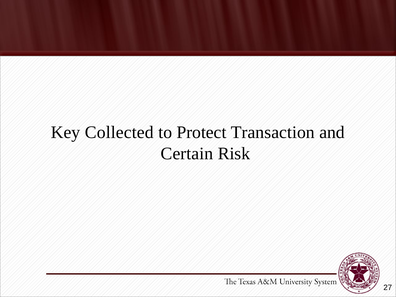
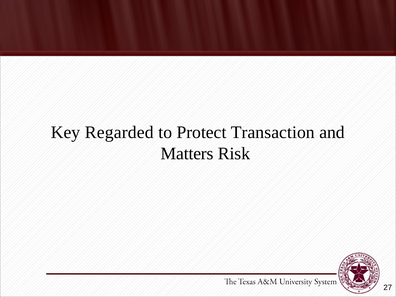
Collected: Collected -> Regarded
Certain: Certain -> Matters
